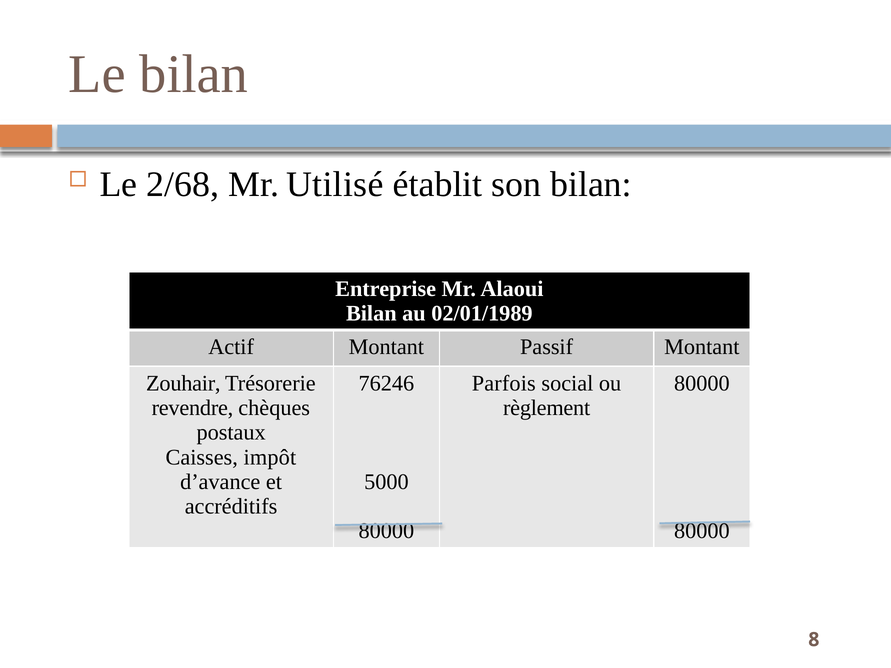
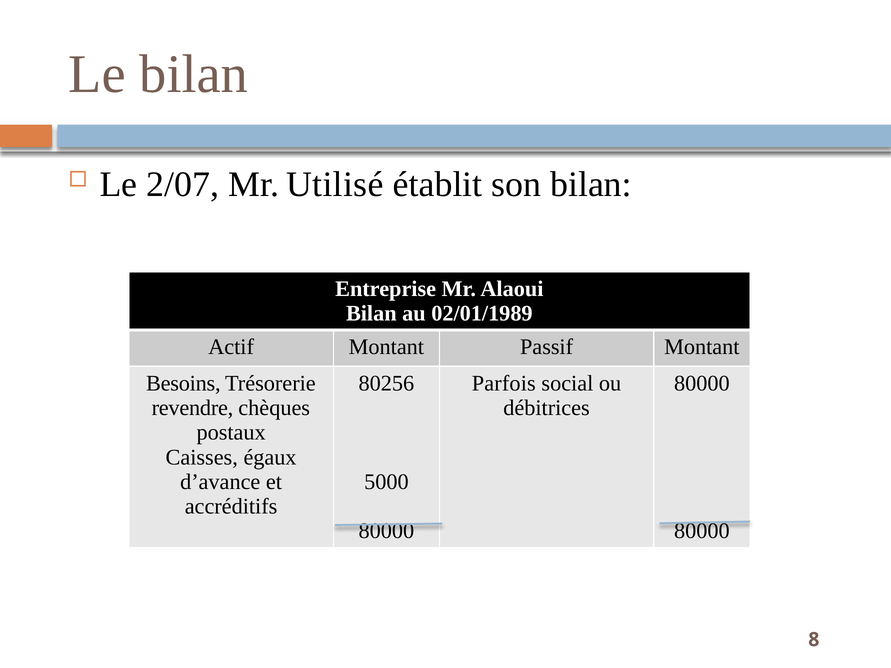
2/68: 2/68 -> 2/07
Zouhair: Zouhair -> Besoins
76246: 76246 -> 80256
règlement: règlement -> débitrices
impôt: impôt -> égaux
